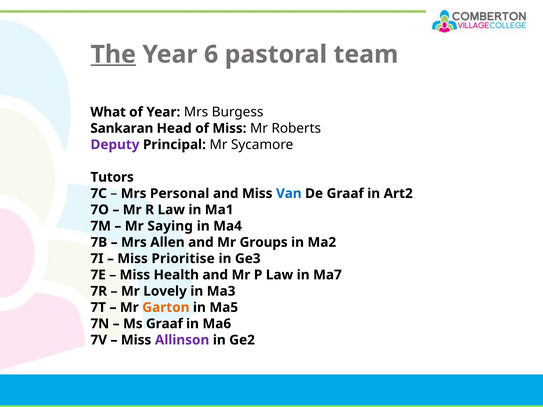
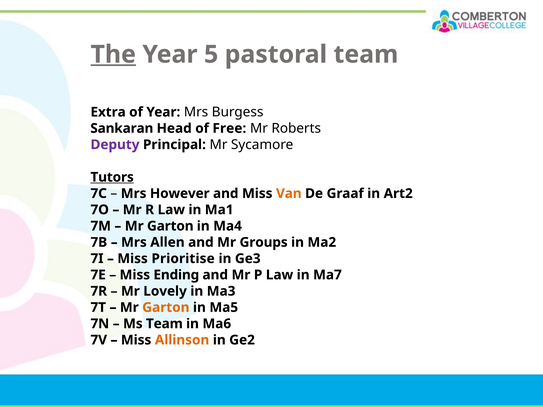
6: 6 -> 5
What: What -> Extra
of Miss: Miss -> Free
Tutors underline: none -> present
Personal: Personal -> However
Van colour: blue -> orange
Saying at (170, 226): Saying -> Garton
Health: Health -> Ending
Ms Graaf: Graaf -> Team
Allinson colour: purple -> orange
